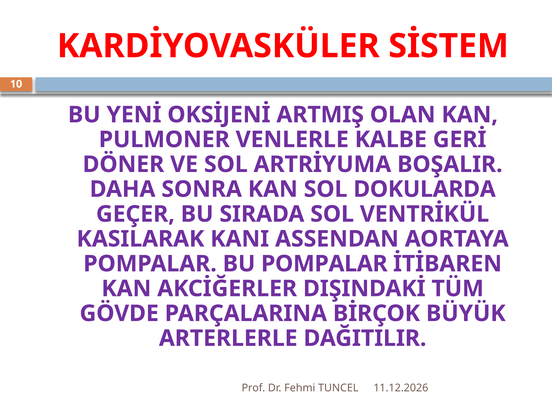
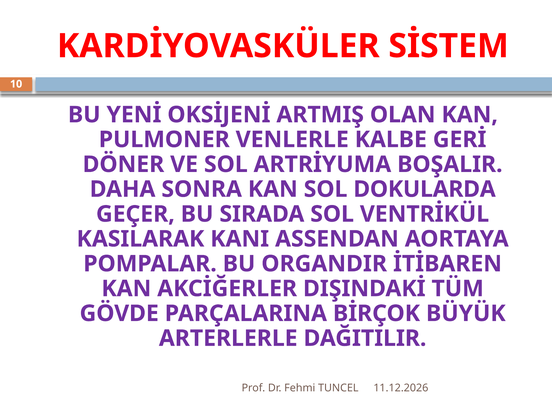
BU POMPALAR: POMPALAR -> ORGANDIR
